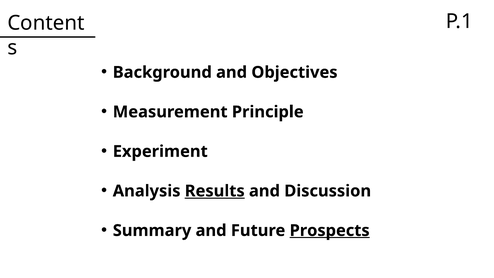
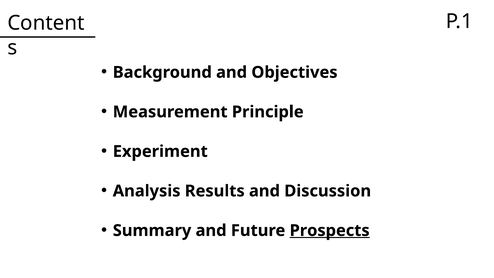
Results underline: present -> none
